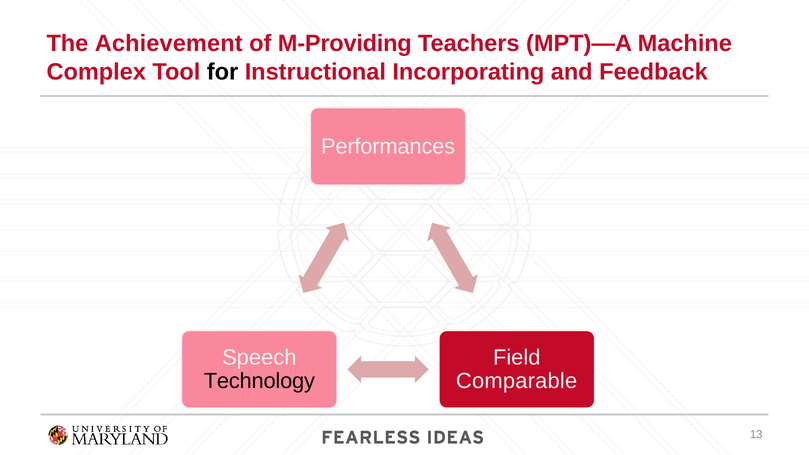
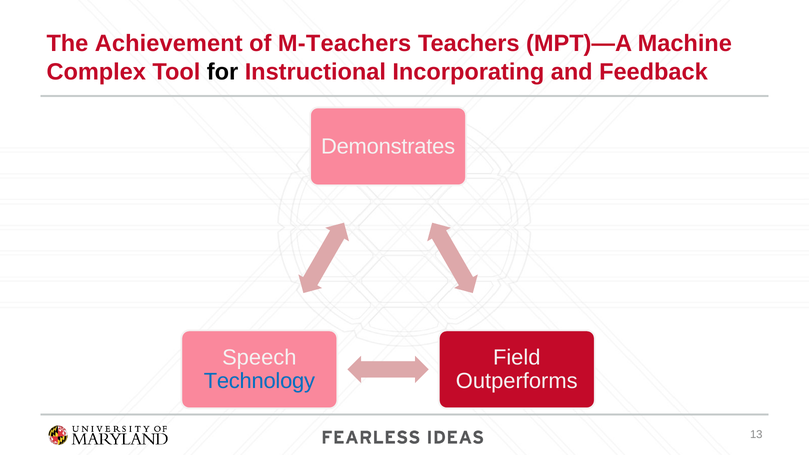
M-Providing: M-Providing -> M-Teachers
Performances: Performances -> Demonstrates
Technology colour: black -> blue
Comparable: Comparable -> Outperforms
